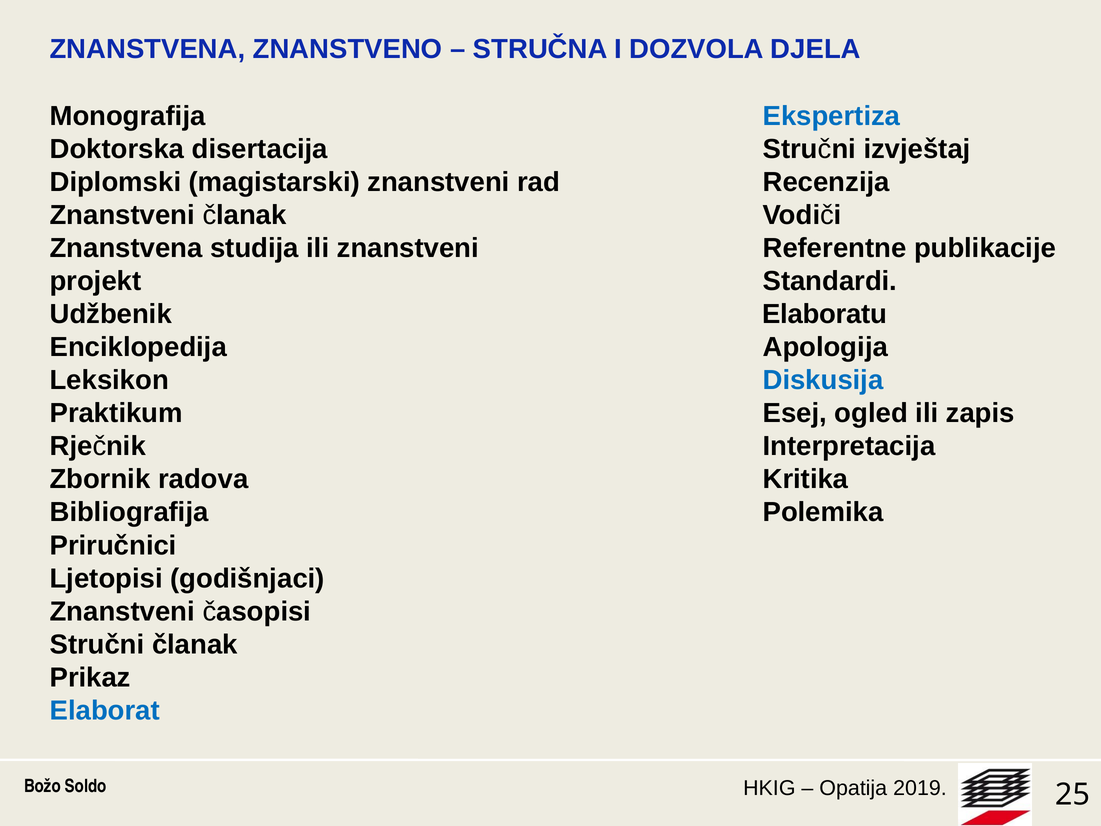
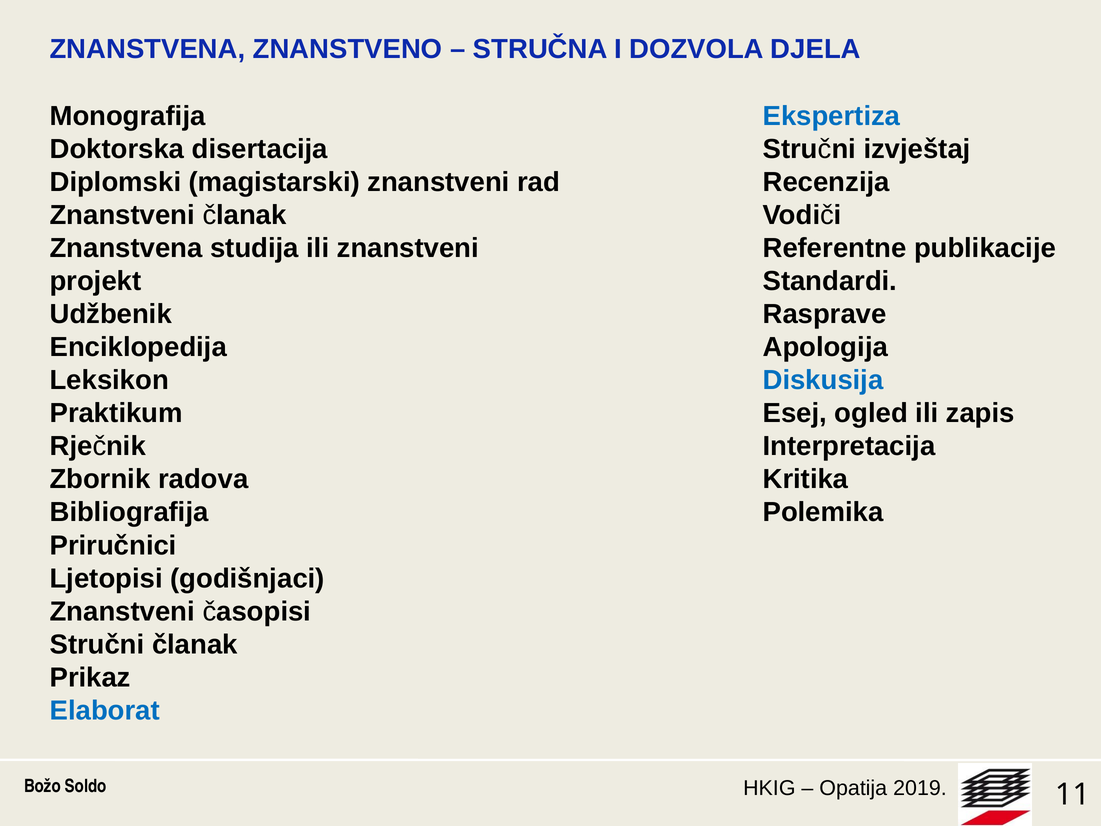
Elaboratu: Elaboratu -> Rasprave
25: 25 -> 11
